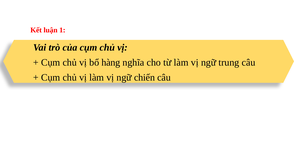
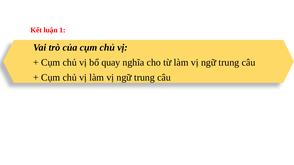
hàng: hàng -> quay
chiến at (144, 78): chiến -> trung
